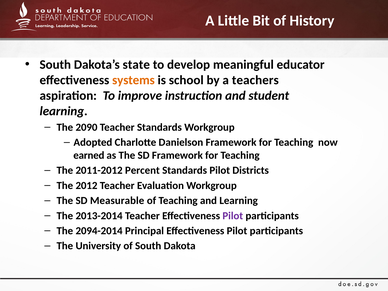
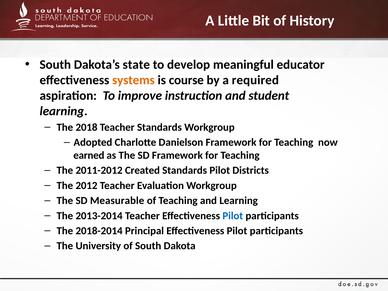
school: school -> course
teachers: teachers -> required
2090: 2090 -> 2018
Percent: Percent -> Created
Pilot at (233, 216) colour: purple -> blue
2094-2014: 2094-2014 -> 2018-2014
